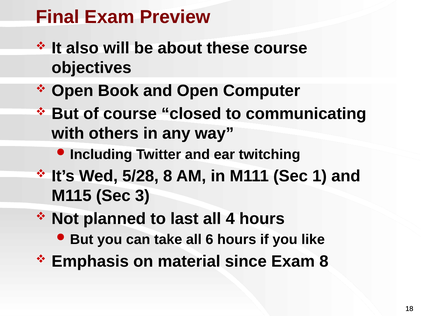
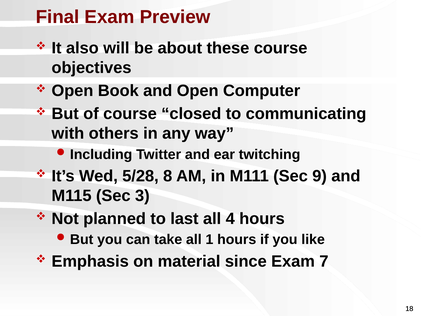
1: 1 -> 9
6: 6 -> 1
Exam 8: 8 -> 7
